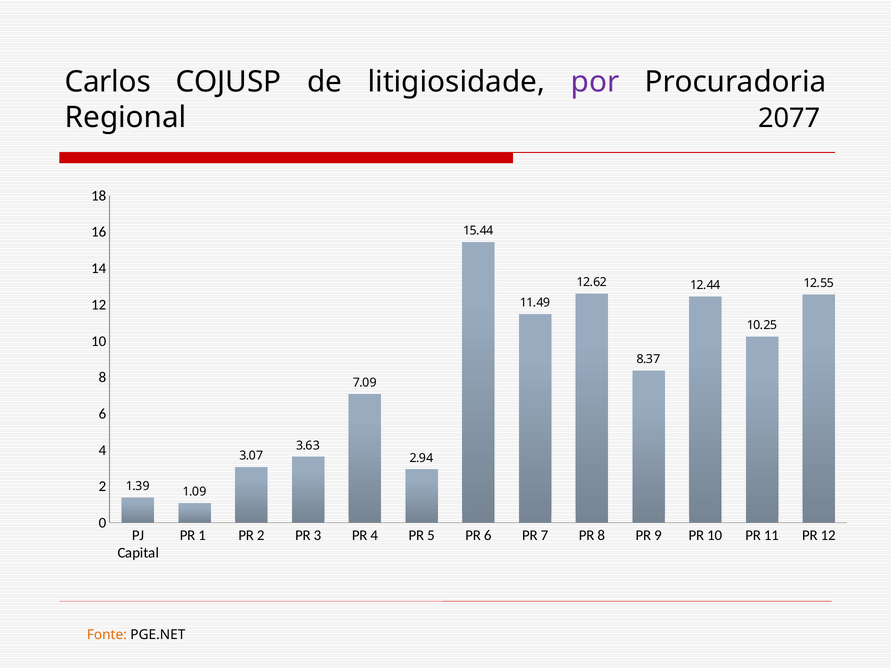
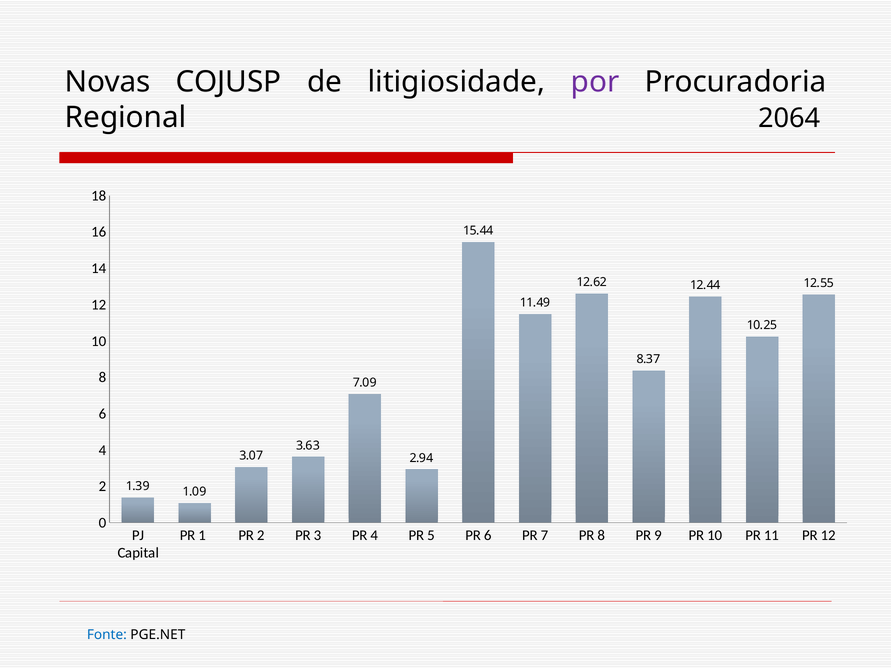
Carlos: Carlos -> Novas
2077: 2077 -> 2064
Fonte colour: orange -> blue
